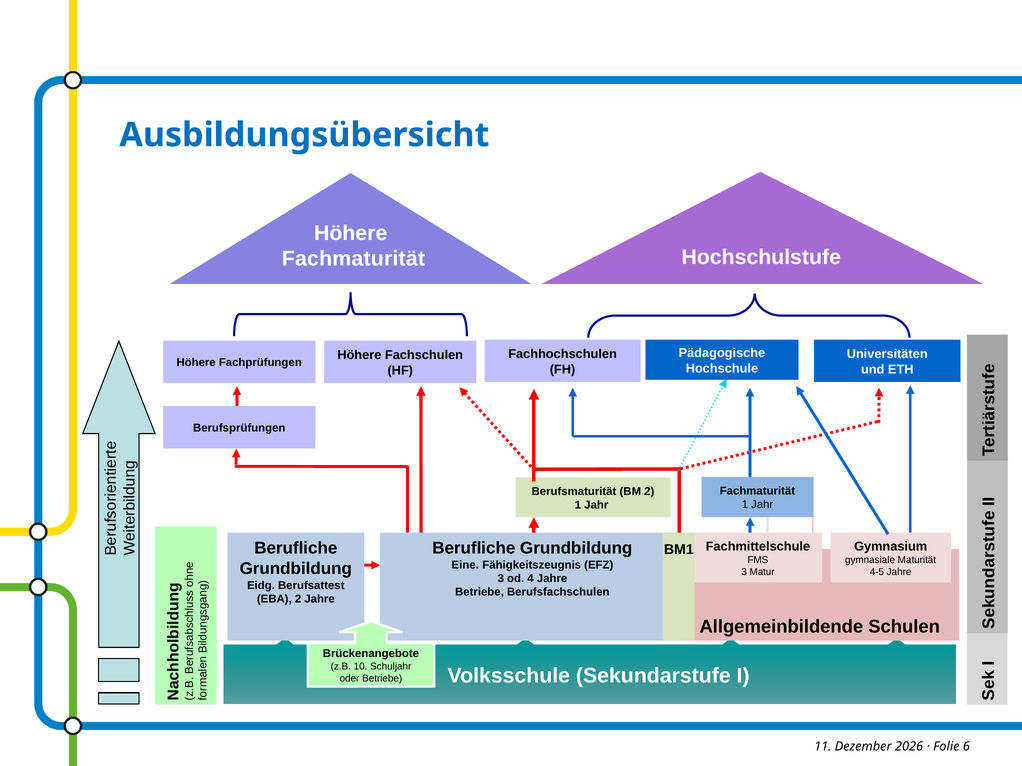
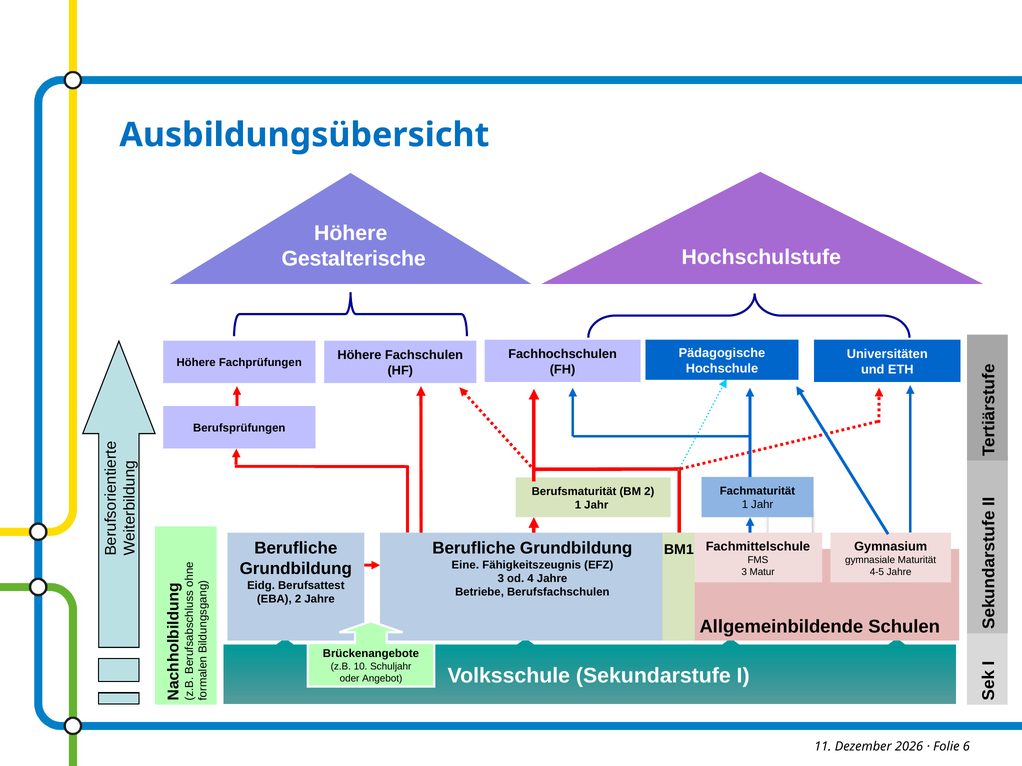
Fachmaturität at (353, 259): Fachmaturität -> Gestalterische
oder Betriebe: Betriebe -> Angebot
